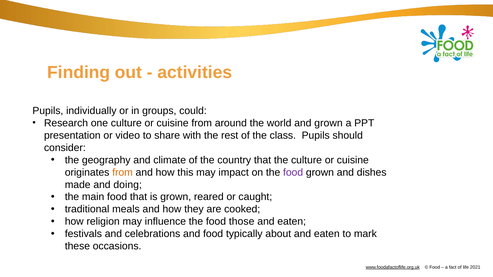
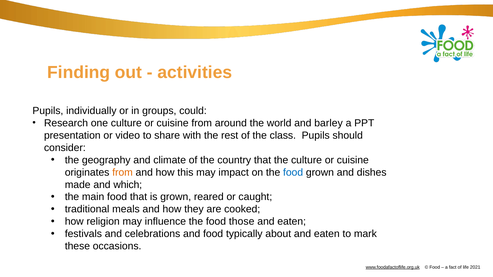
and grown: grown -> barley
food at (293, 172) colour: purple -> blue
doing: doing -> which
